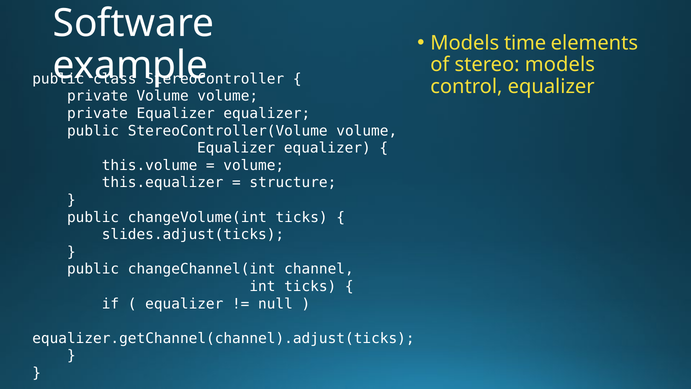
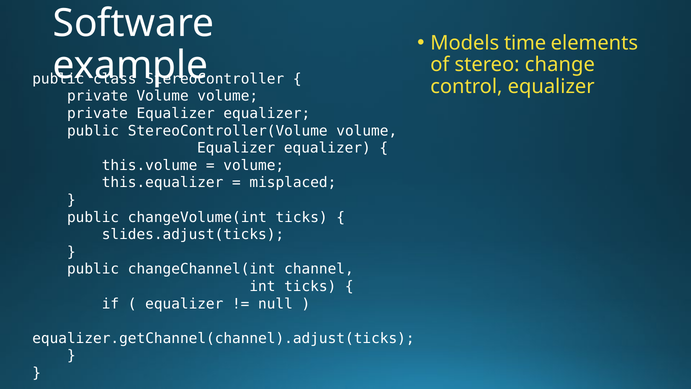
stereo models: models -> change
structure: structure -> misplaced
